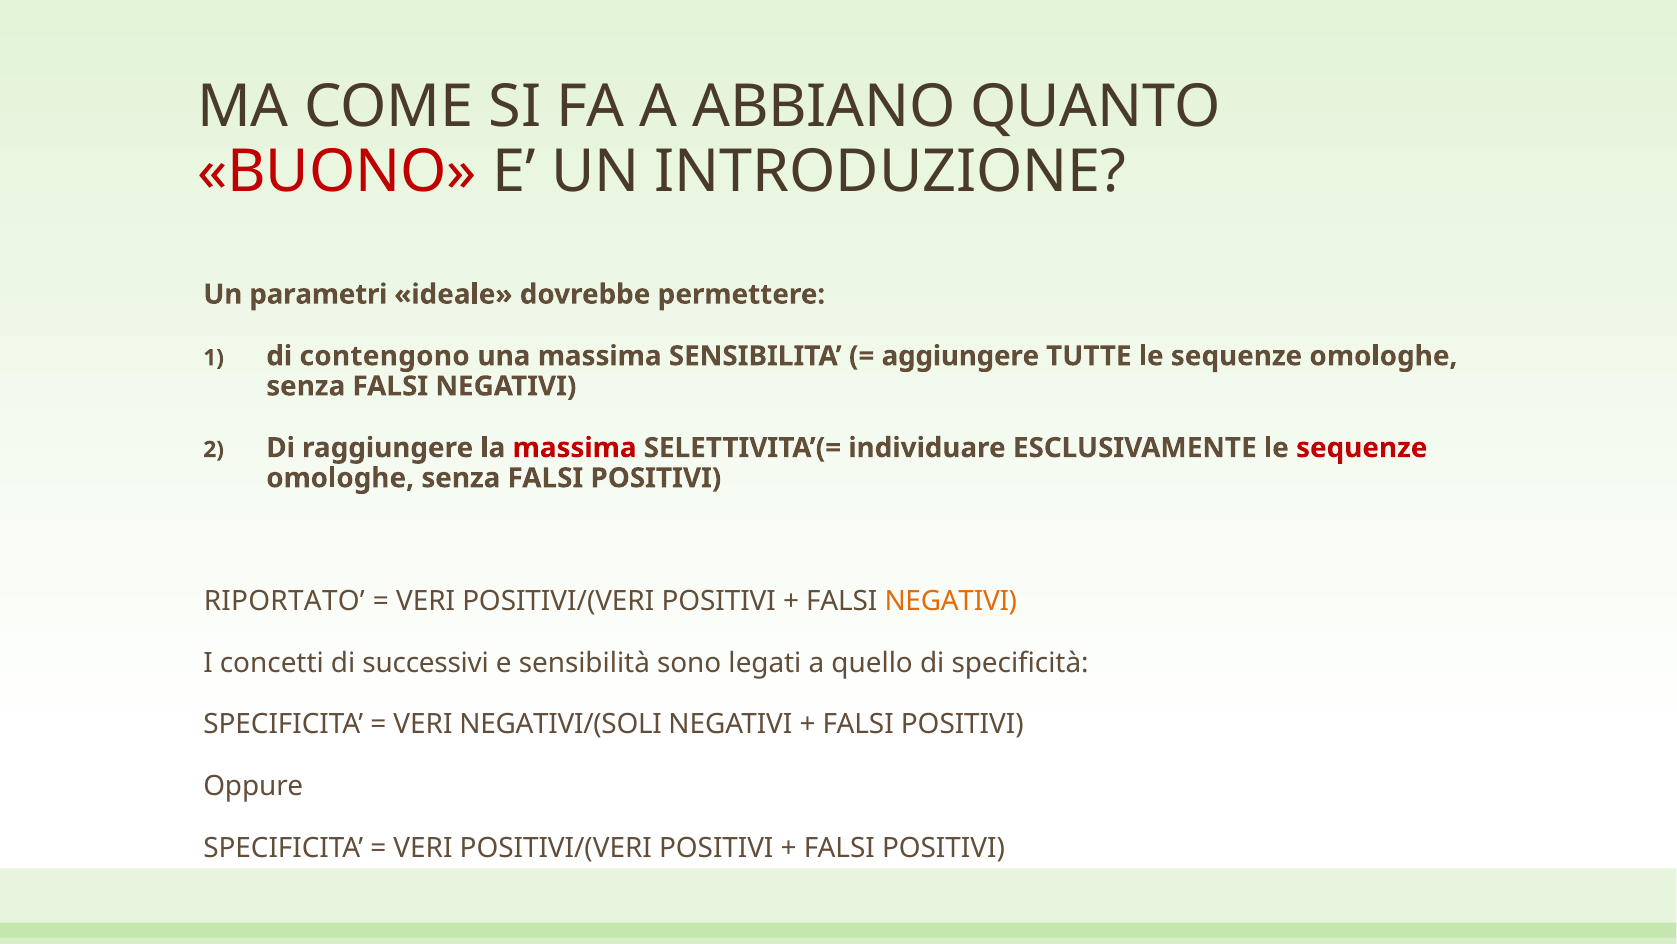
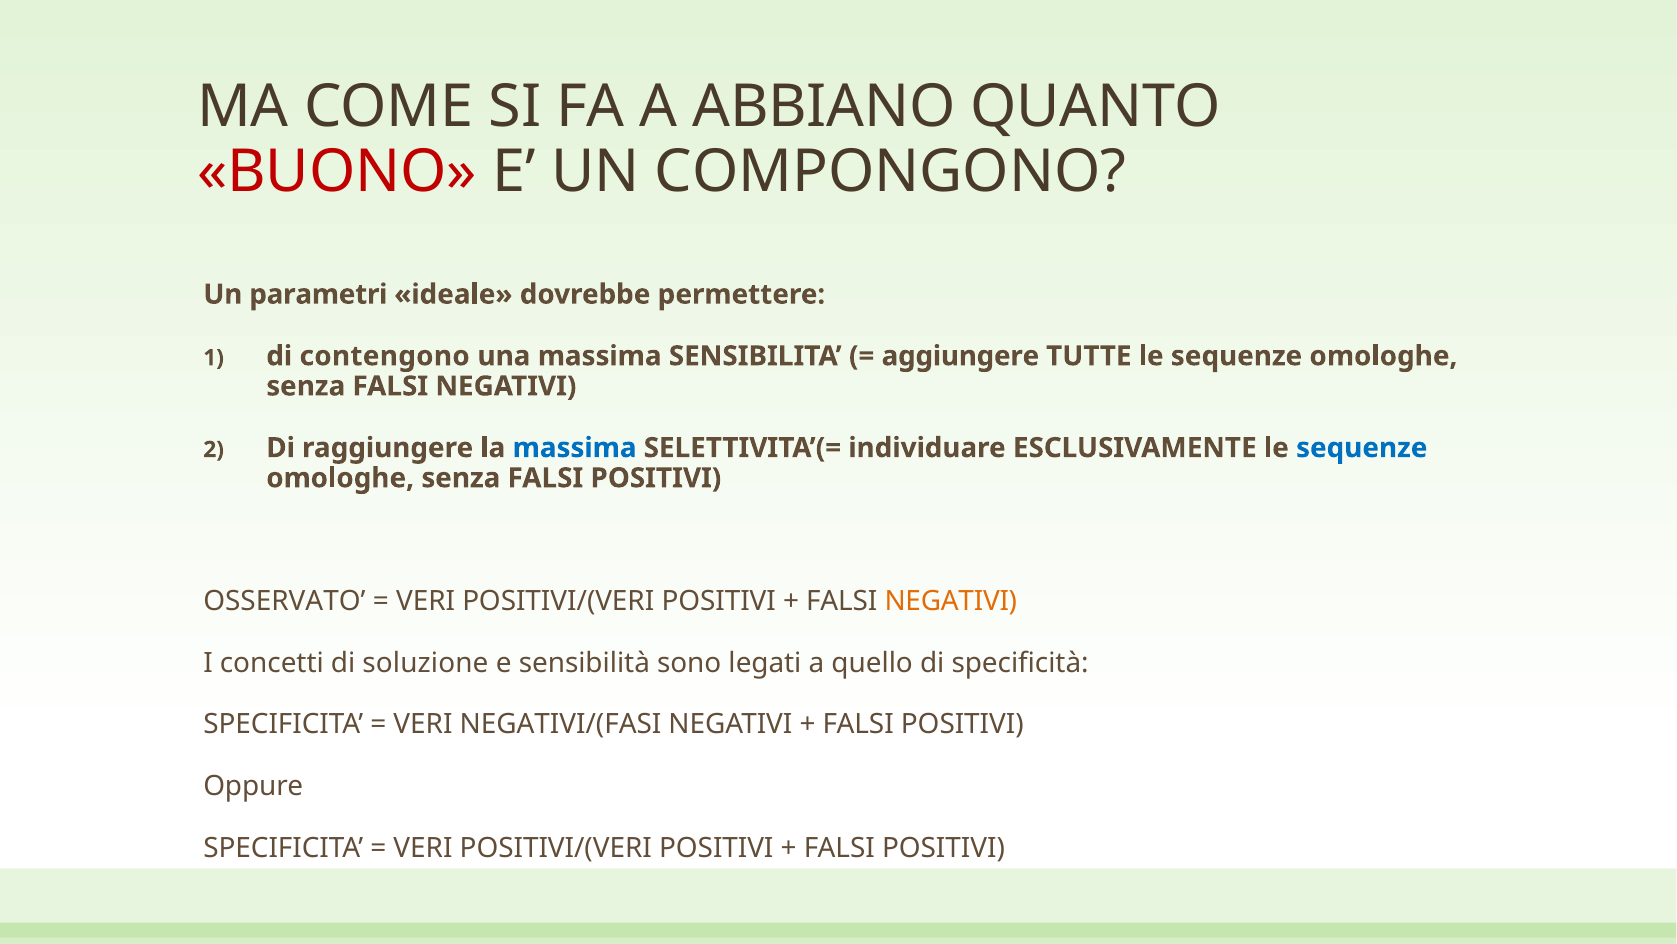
INTRODUZIONE: INTRODUZIONE -> COMPONGONO
massima at (575, 448) colour: red -> blue
sequenze at (1362, 448) colour: red -> blue
RIPORTATO: RIPORTATO -> OSSERVATO
successivi: successivi -> soluzione
NEGATIVI/(SOLI: NEGATIVI/(SOLI -> NEGATIVI/(FASI
